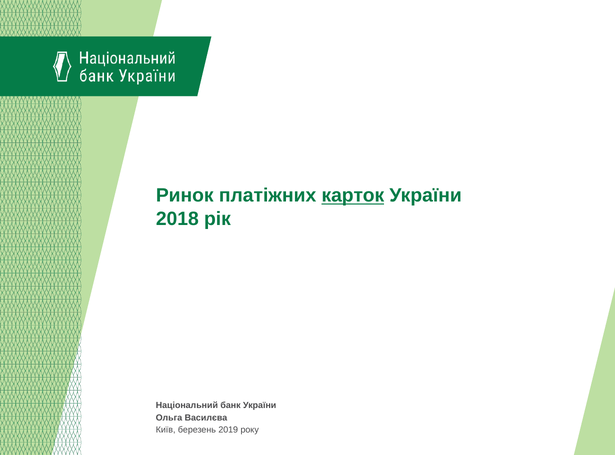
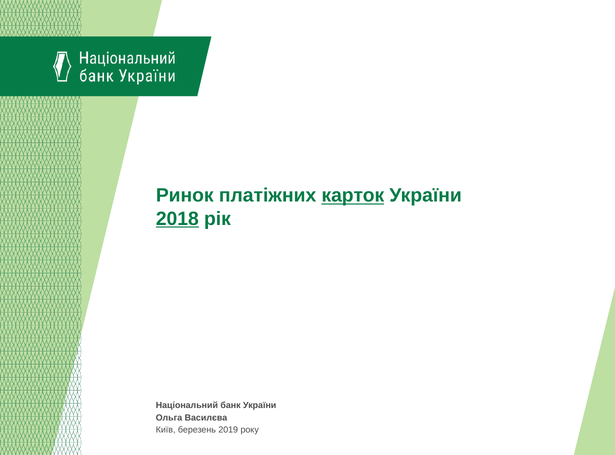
2018 underline: none -> present
